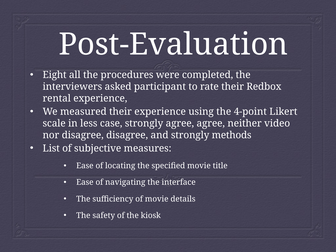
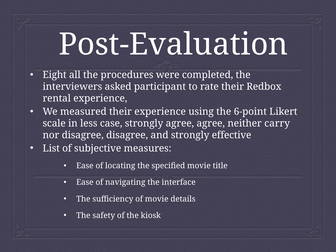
4-point: 4-point -> 6-point
video: video -> carry
methods: methods -> effective
